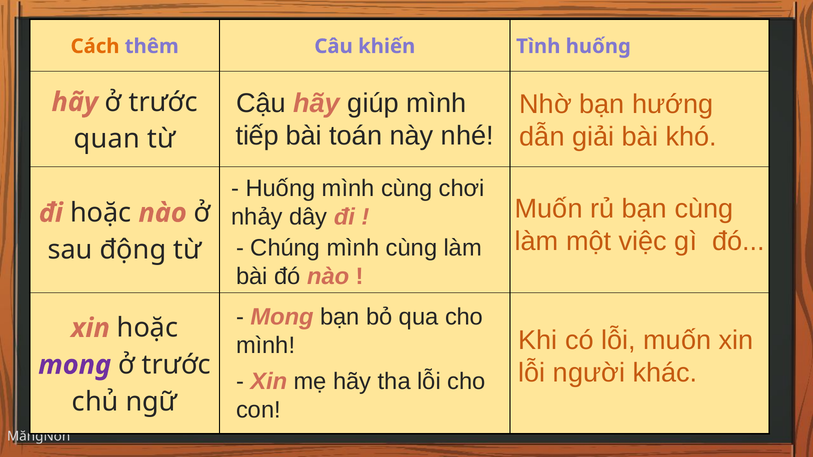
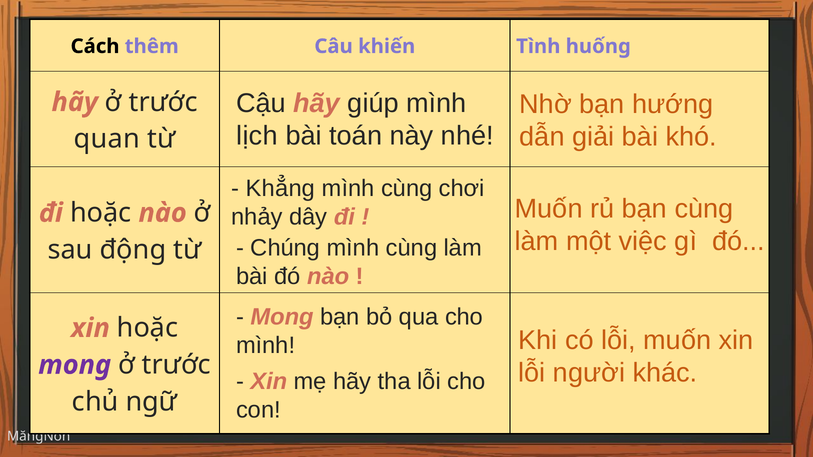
Cách colour: orange -> black
tiếp: tiếp -> lịch
Huống at (281, 189): Huống -> Khẳng
